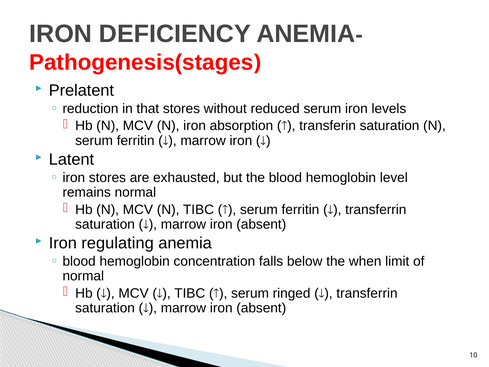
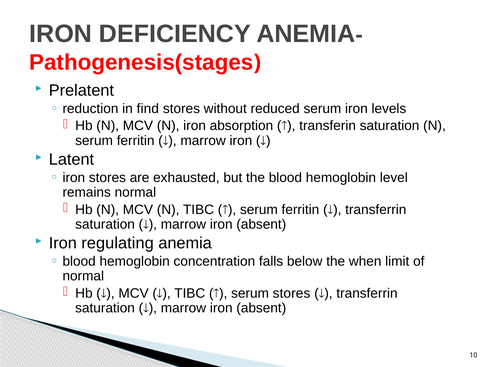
that: that -> find
serum ringed: ringed -> stores
